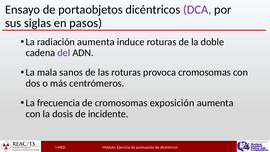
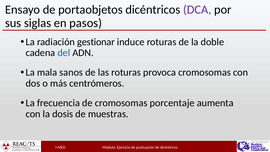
radiación aumenta: aumenta -> gestionar
del colour: purple -> blue
exposición: exposición -> porcentaje
incidente: incidente -> muestras
